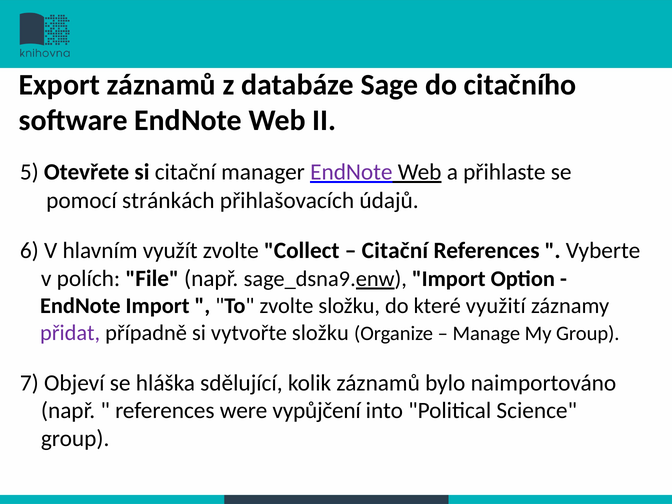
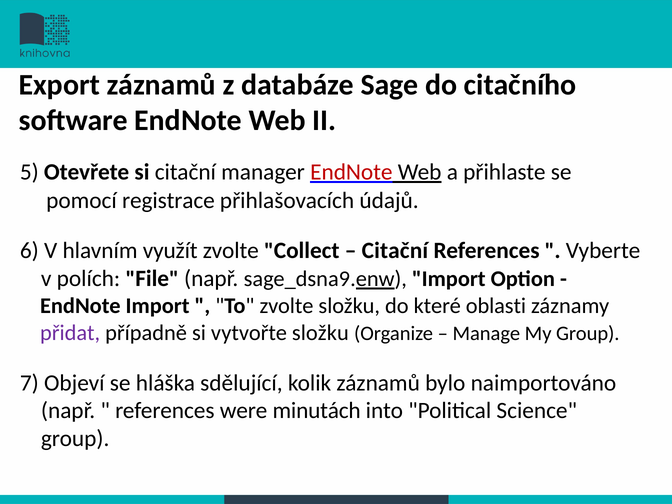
EndNote at (351, 172) colour: purple -> red
stránkách: stránkách -> registrace
využití: využití -> oblasti
vypůjčení: vypůjčení -> minutách
